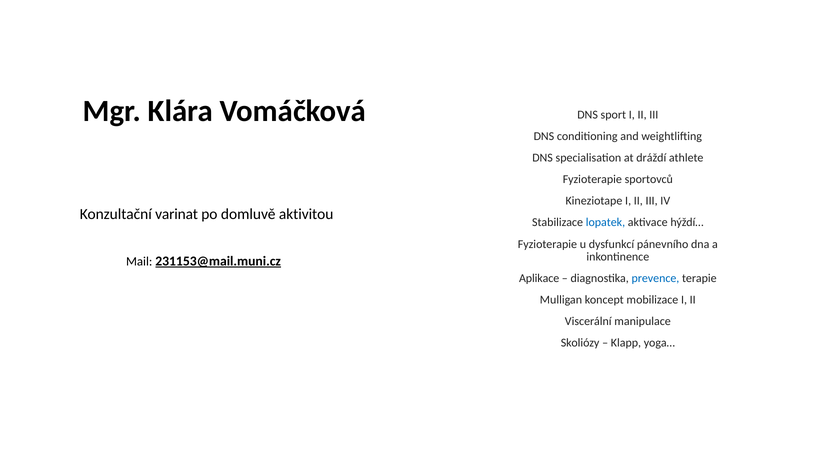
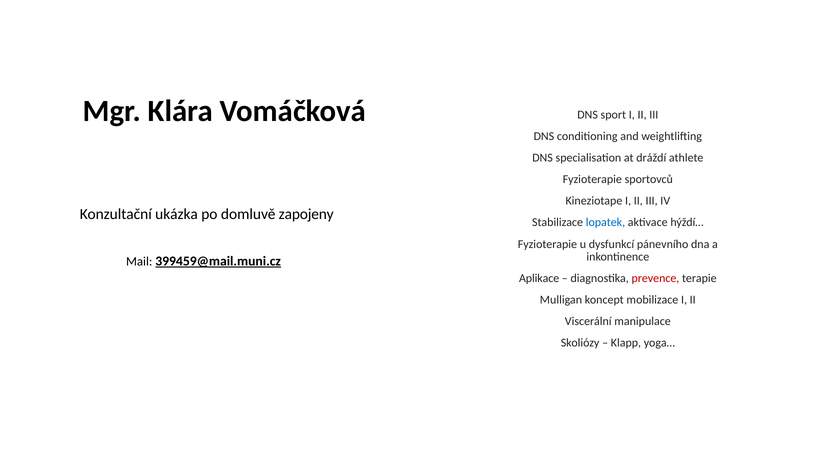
varinat: varinat -> ukázka
aktivitou: aktivitou -> zapojeny
231153@mail.muni.cz: 231153@mail.muni.cz -> 399459@mail.muni.cz
prevence colour: blue -> red
